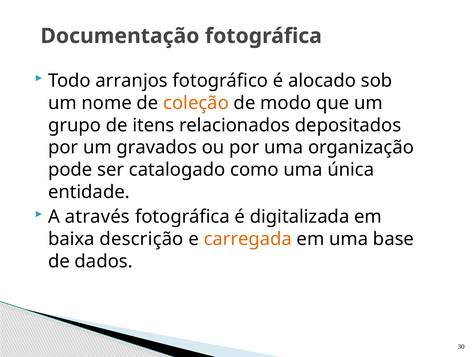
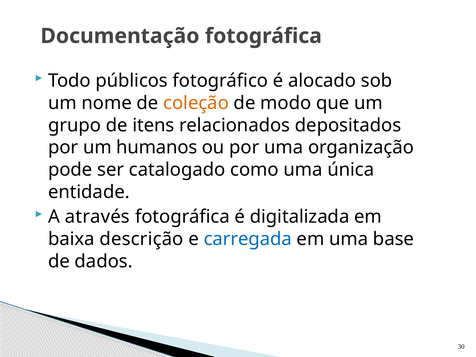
arranjos: arranjos -> públicos
gravados: gravados -> humanos
carregada colour: orange -> blue
